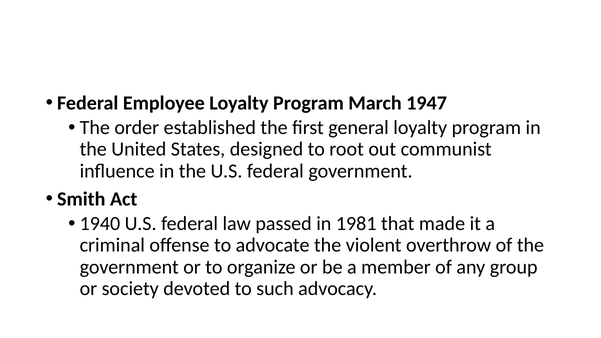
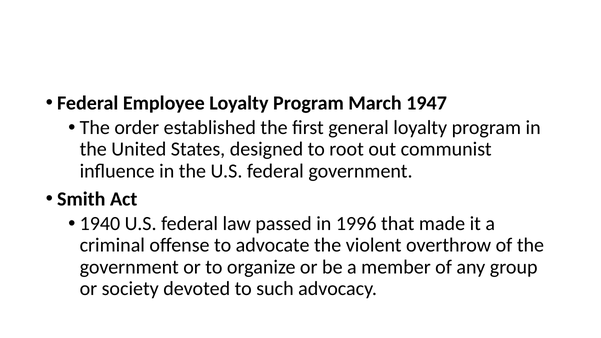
1981: 1981 -> 1996
